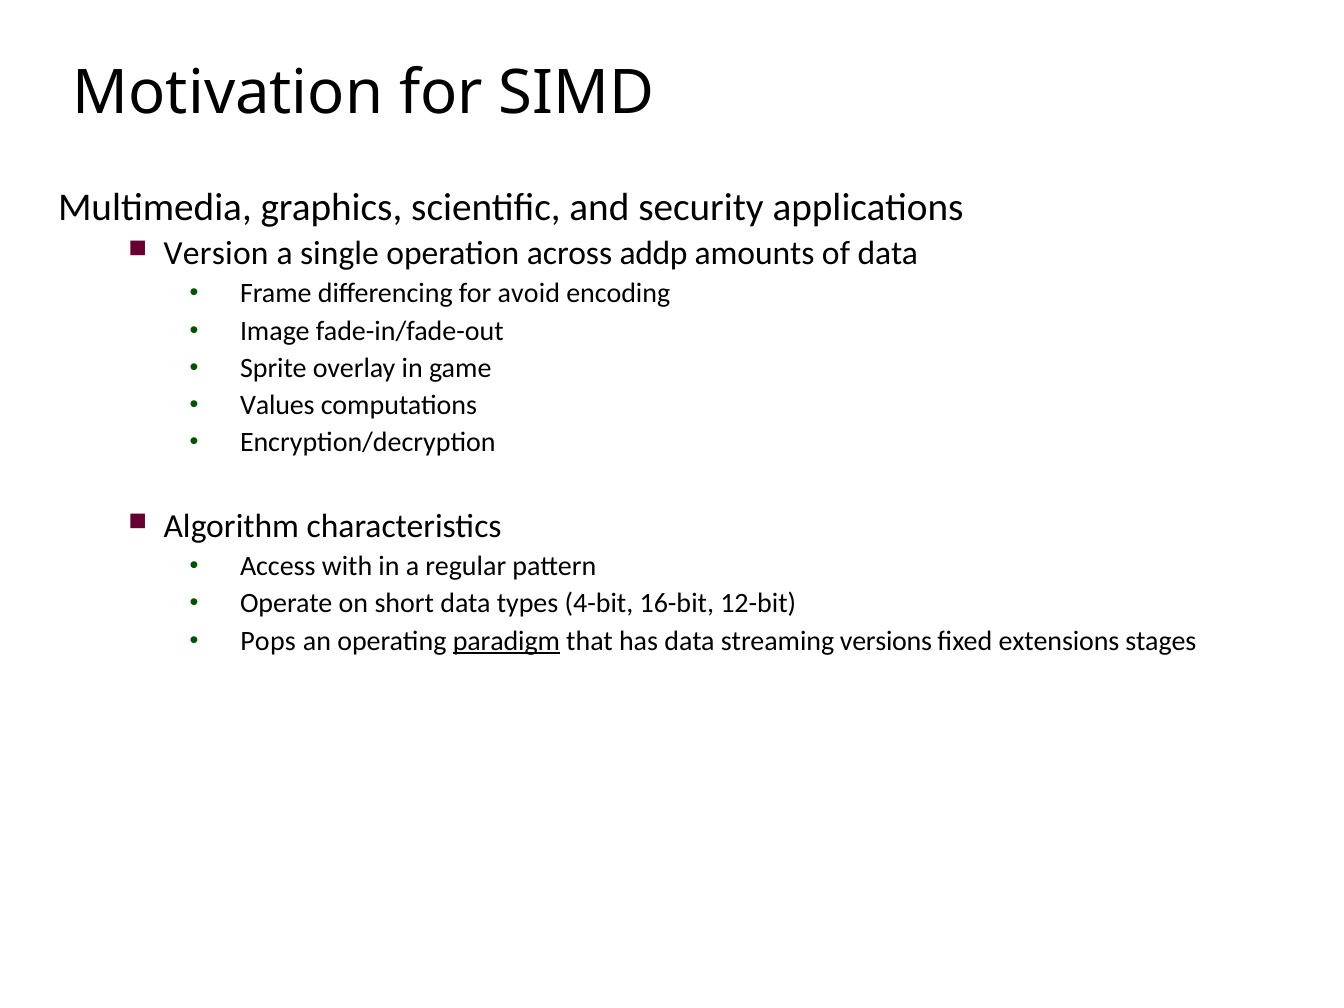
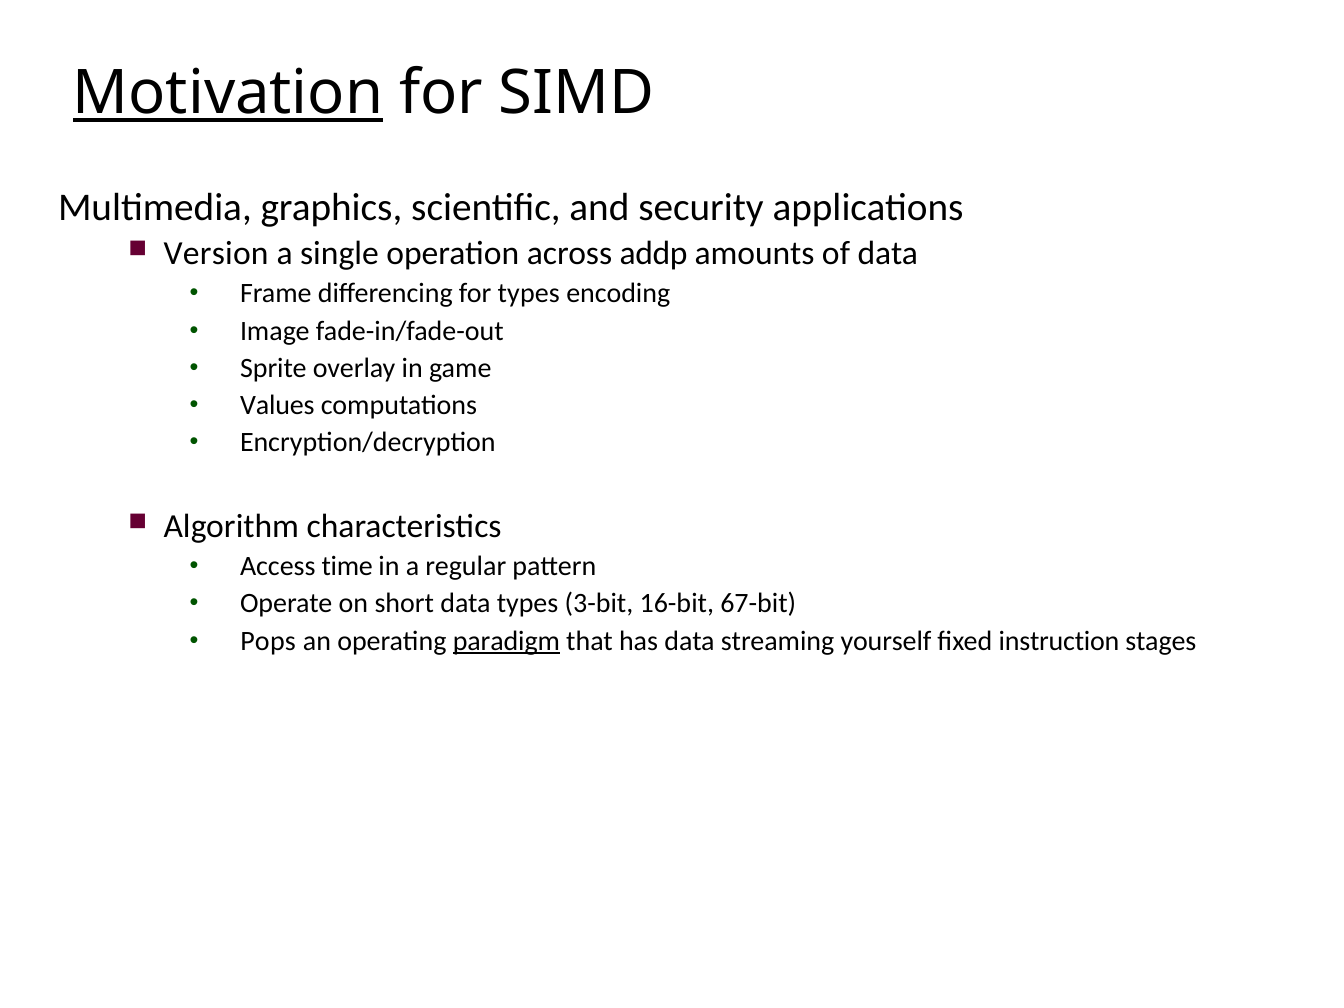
Motivation underline: none -> present
for avoid: avoid -> types
with: with -> time
4-bit: 4-bit -> 3-bit
12-bit: 12-bit -> 67-bit
versions: versions -> yourself
extensions: extensions -> instruction
